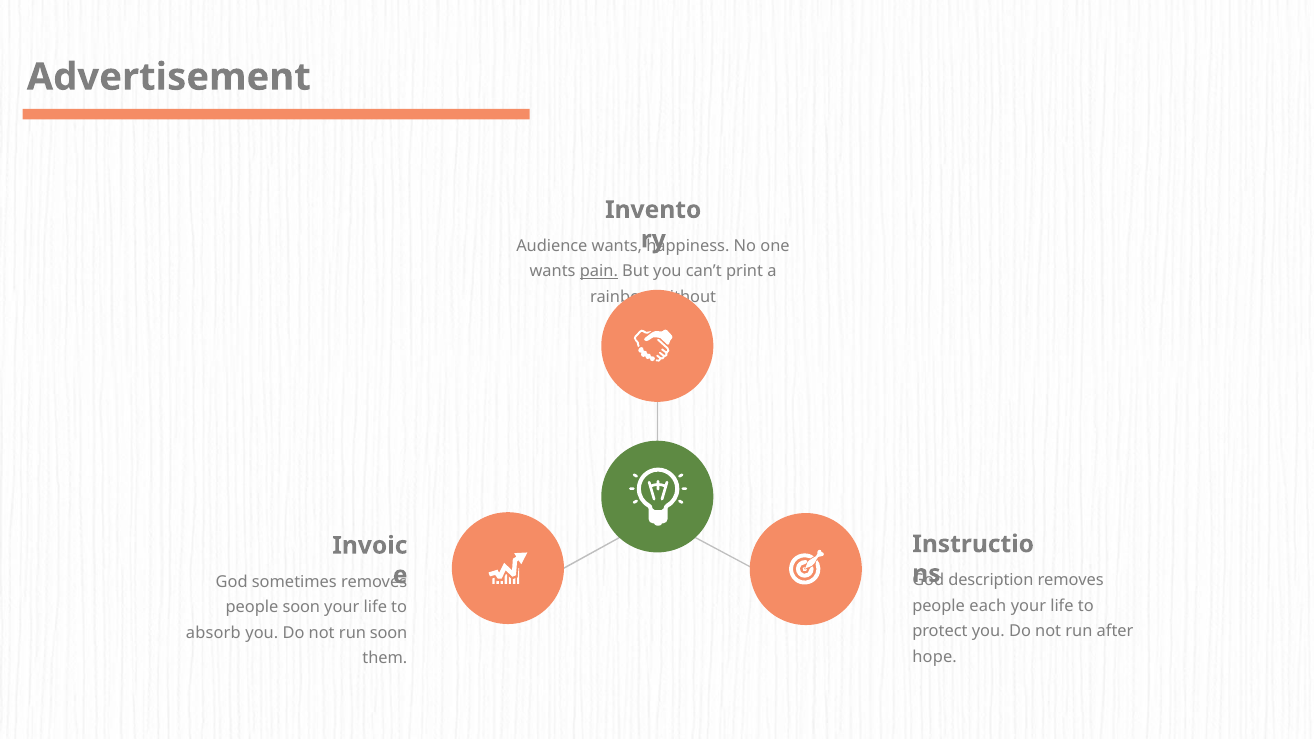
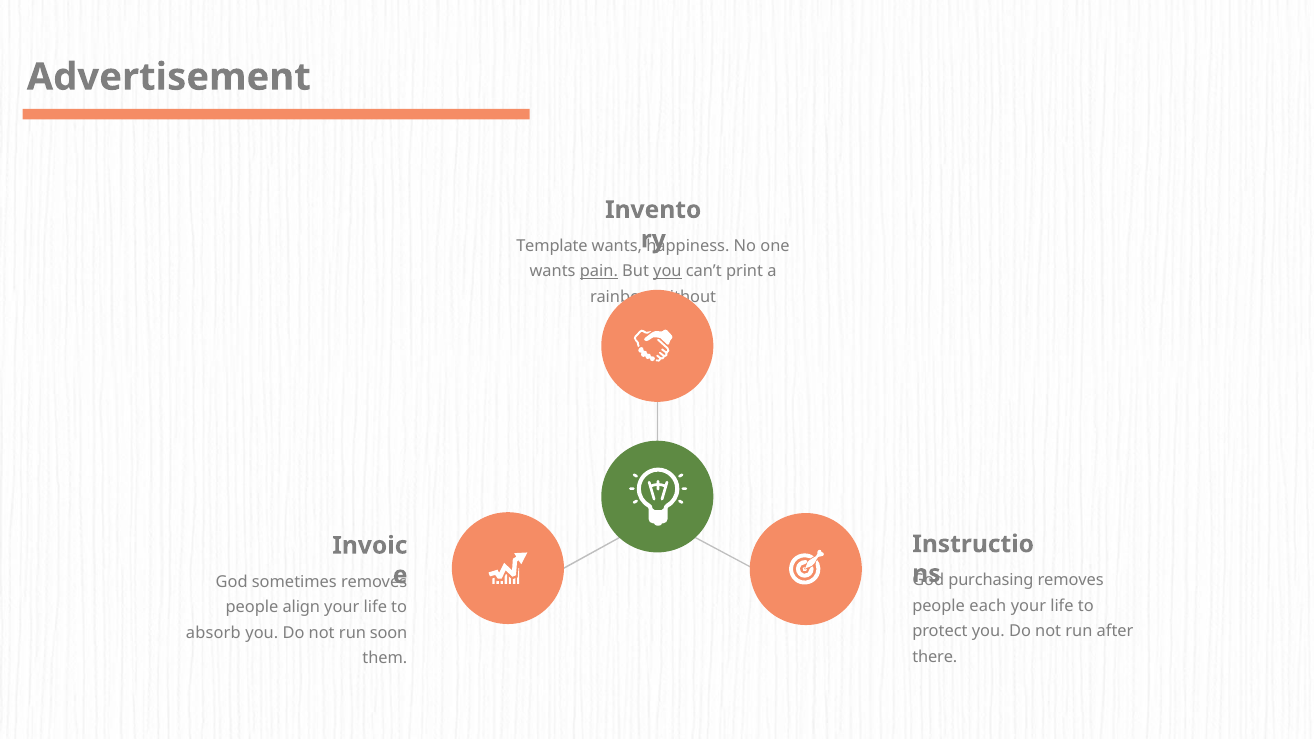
Audience: Audience -> Template
you at (667, 272) underline: none -> present
description: description -> purchasing
people soon: soon -> align
hope: hope -> there
